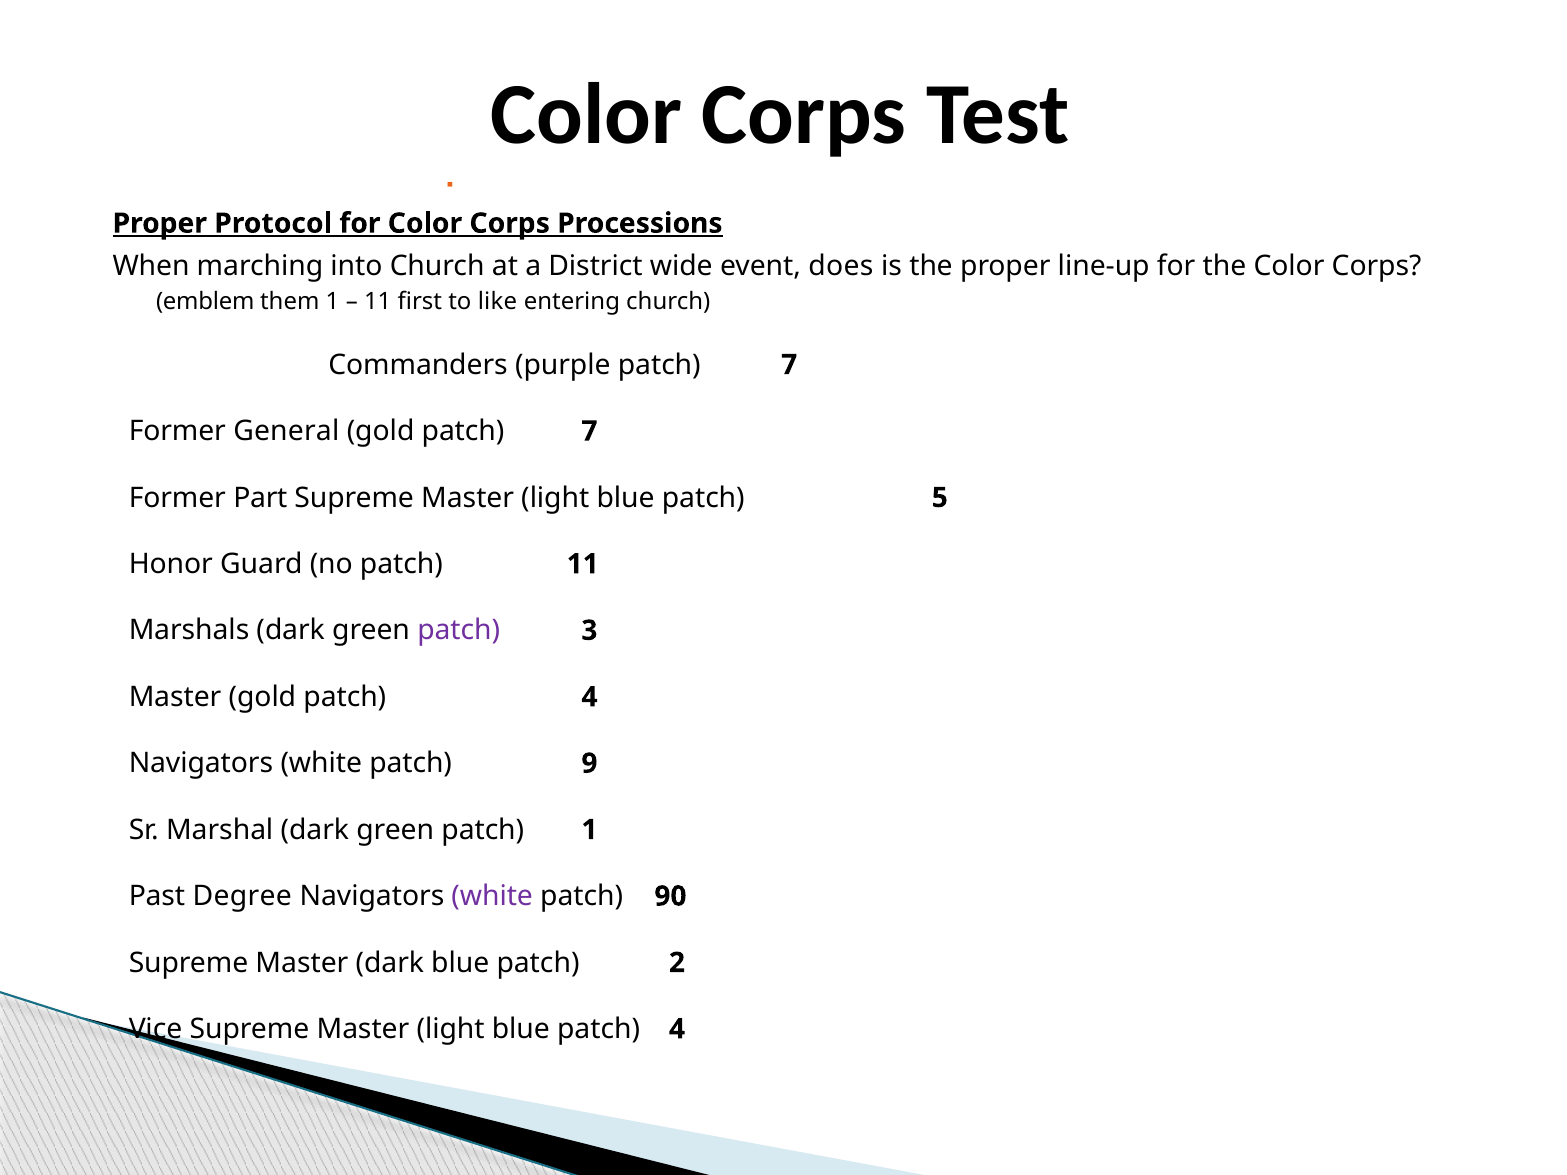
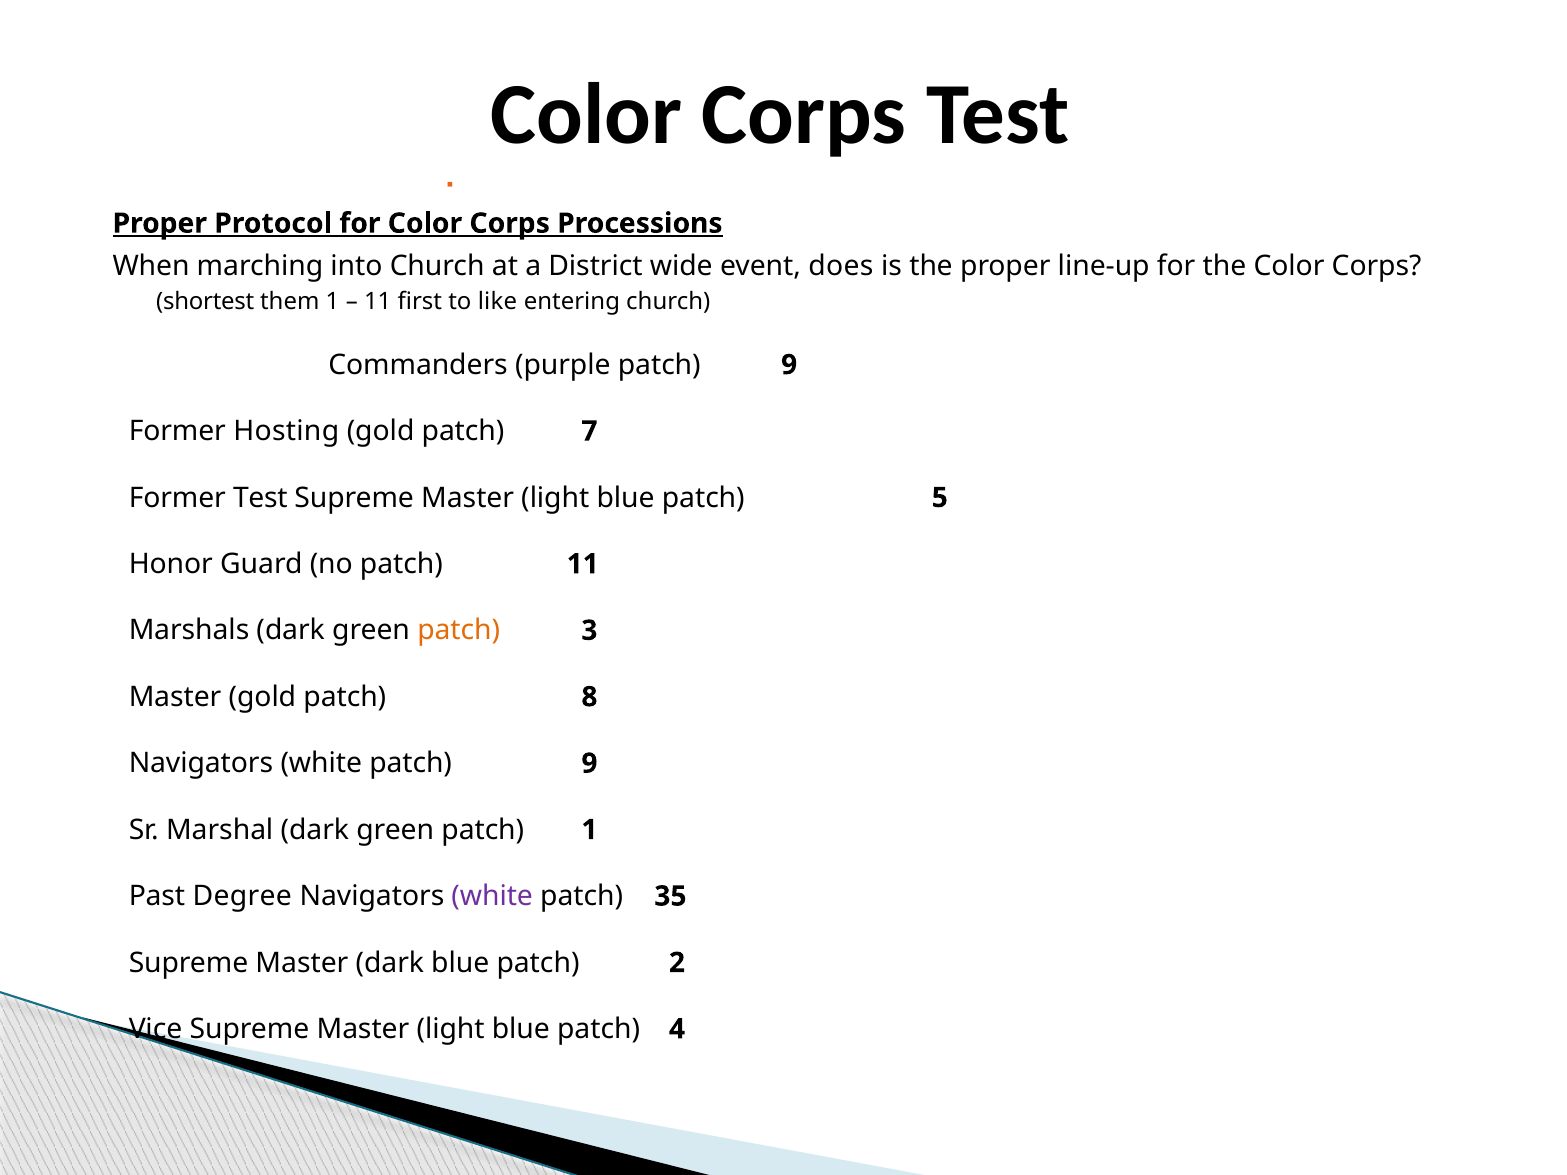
emblem: emblem -> shortest
purple patch 7: 7 -> 9
General: General -> Hosting
Former Part: Part -> Test
patch at (459, 631) colour: purple -> orange
gold patch 4: 4 -> 8
90: 90 -> 35
